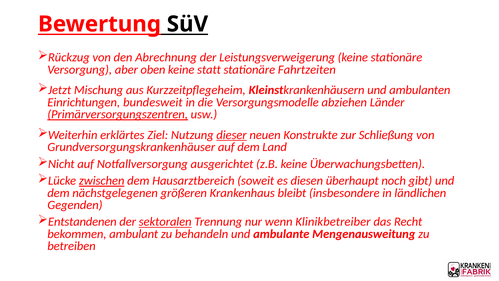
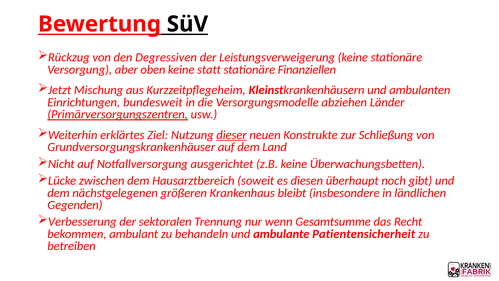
Abrechnung: Abrechnung -> Degressiven
Fahrtzeiten: Fahrtzeiten -> Finanziellen
zwischen underline: present -> none
Entstandenen: Entstandenen -> Verbesserung
sektoralen underline: present -> none
Klinikbetreiber: Klinikbetreiber -> Gesamtsumme
Mengenausweitung: Mengenausweitung -> Patientensicherheit
